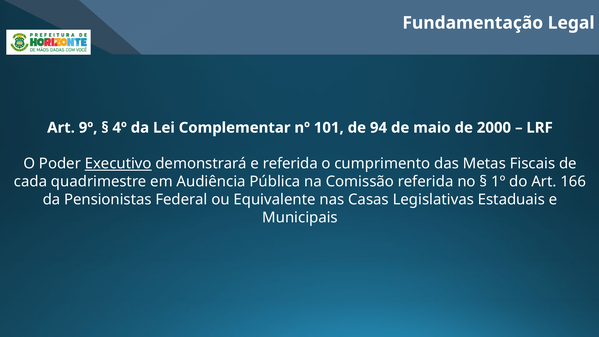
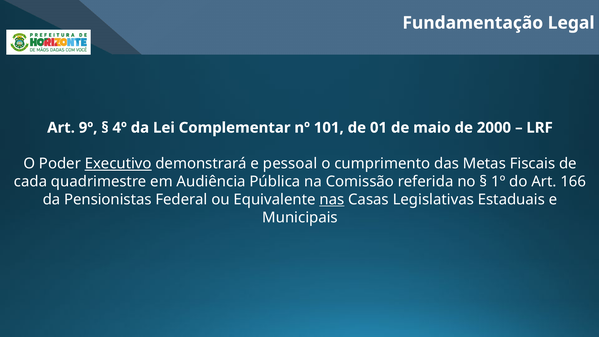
94: 94 -> 01
e referida: referida -> pessoal
nas underline: none -> present
